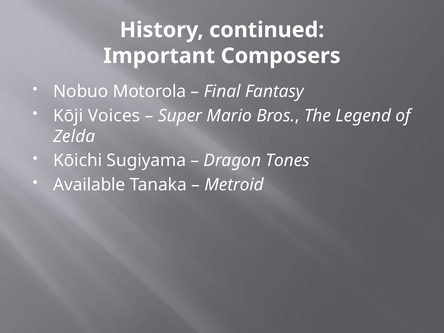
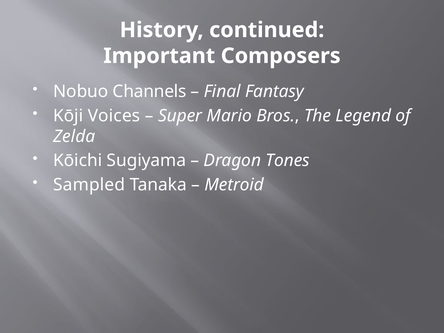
Motorola: Motorola -> Channels
Available: Available -> Sampled
